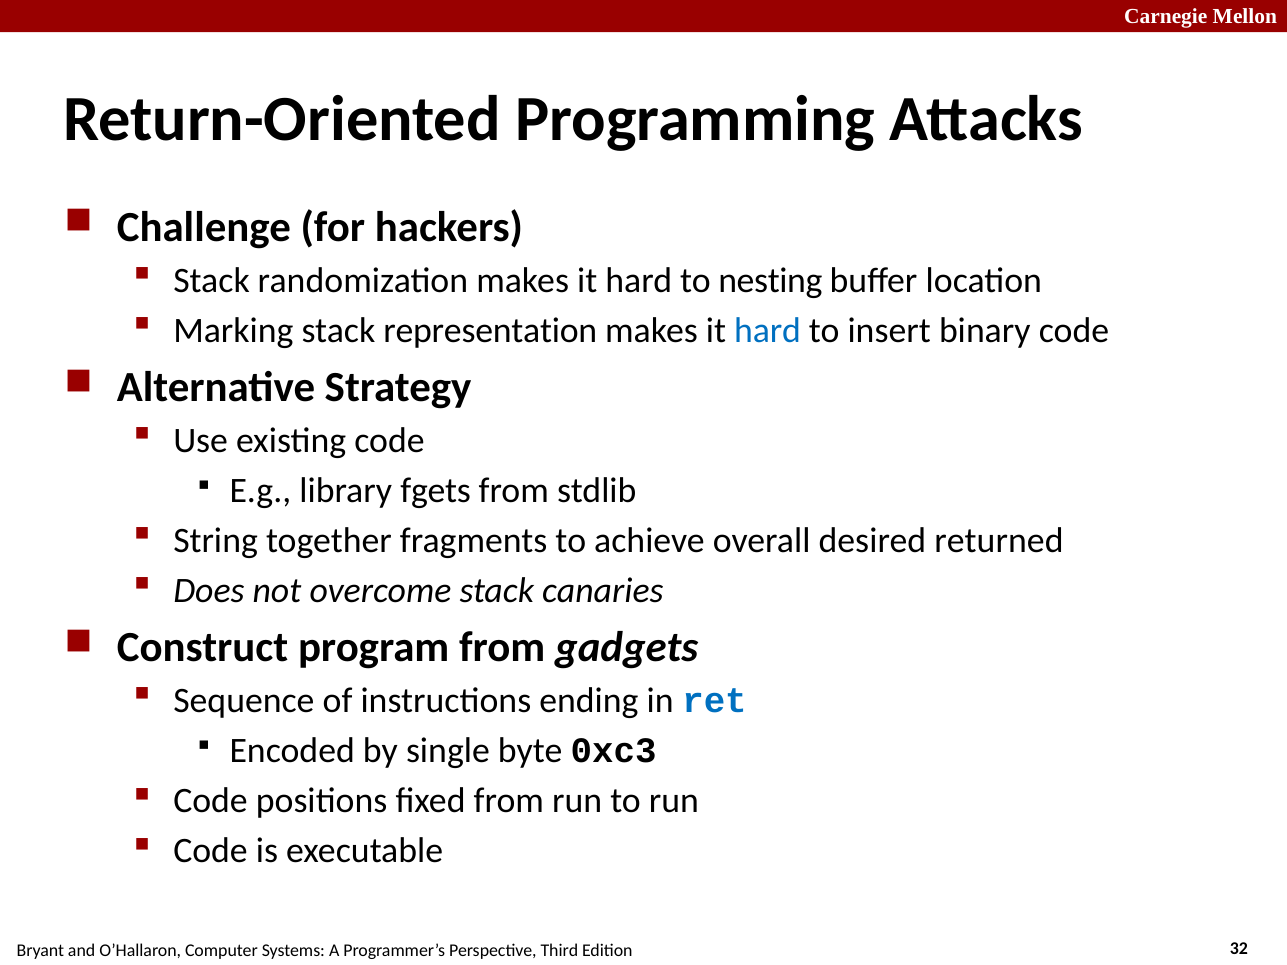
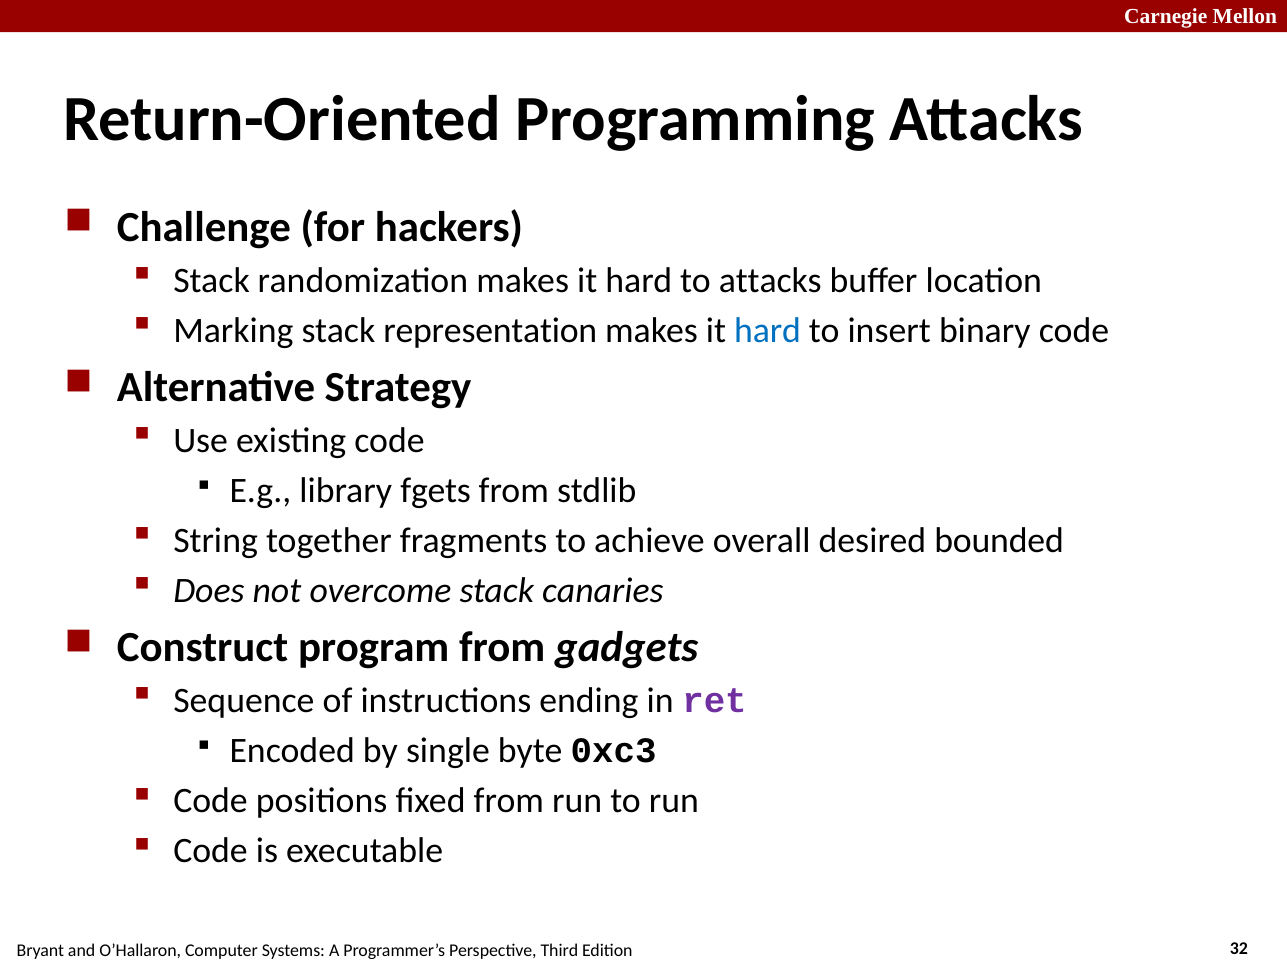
to nesting: nesting -> attacks
returned: returned -> bounded
ret colour: blue -> purple
